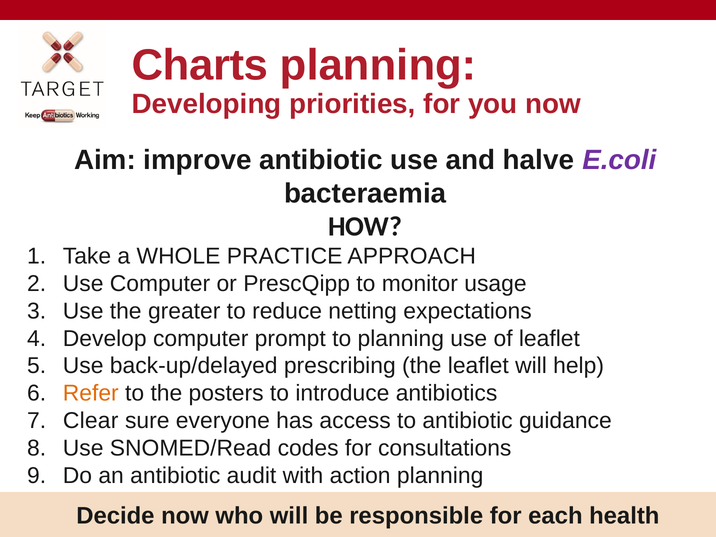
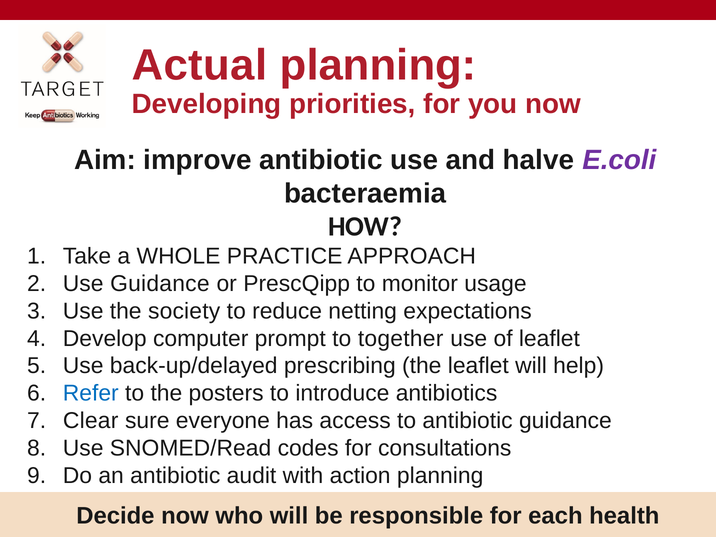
Charts: Charts -> Actual
Use Computer: Computer -> Guidance
greater: greater -> society
to planning: planning -> together
Refer colour: orange -> blue
